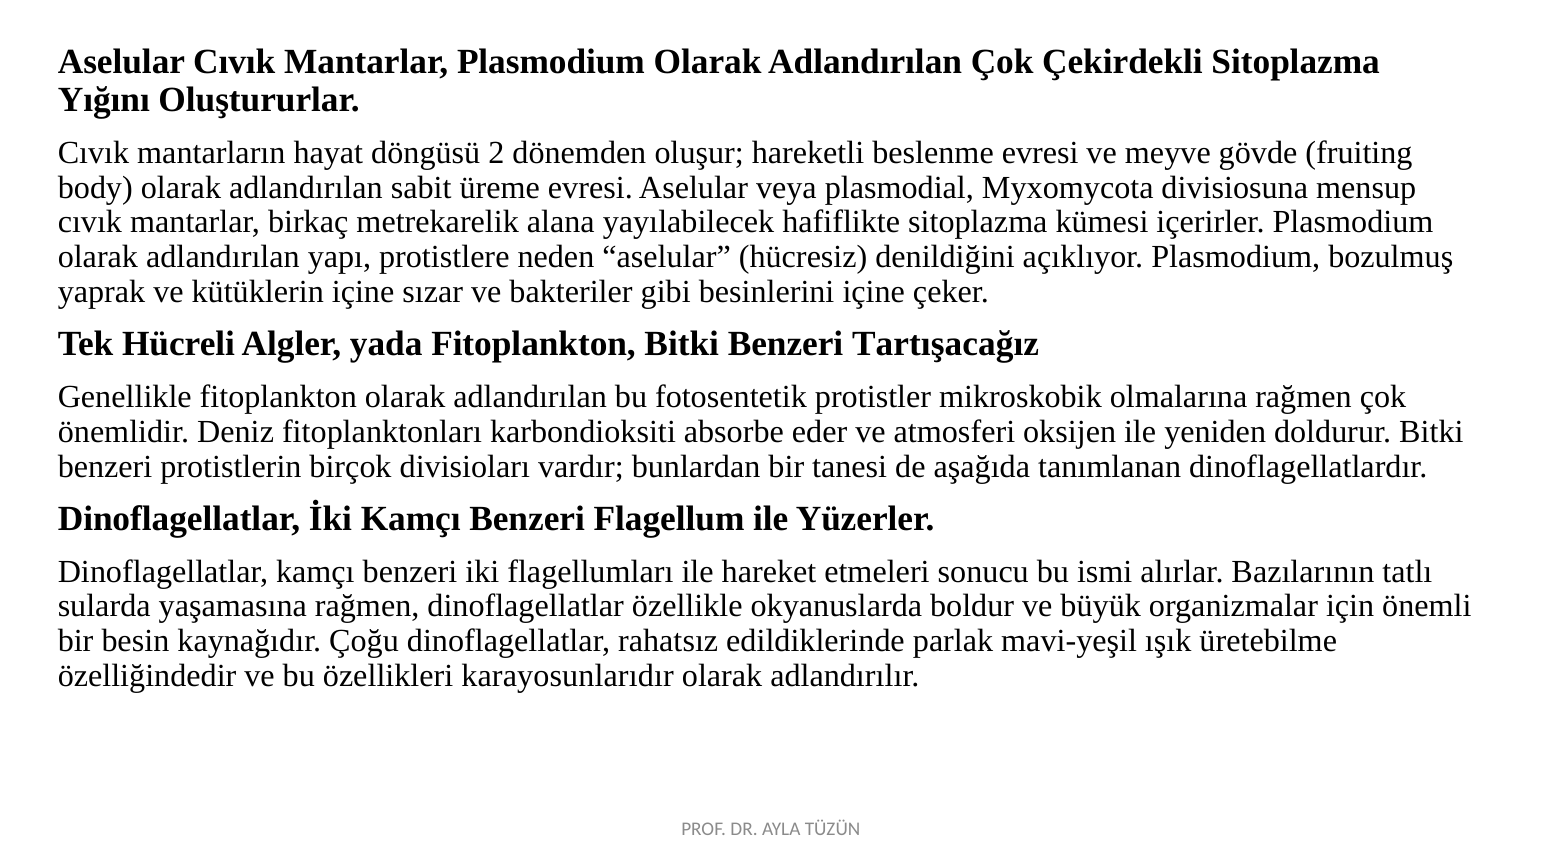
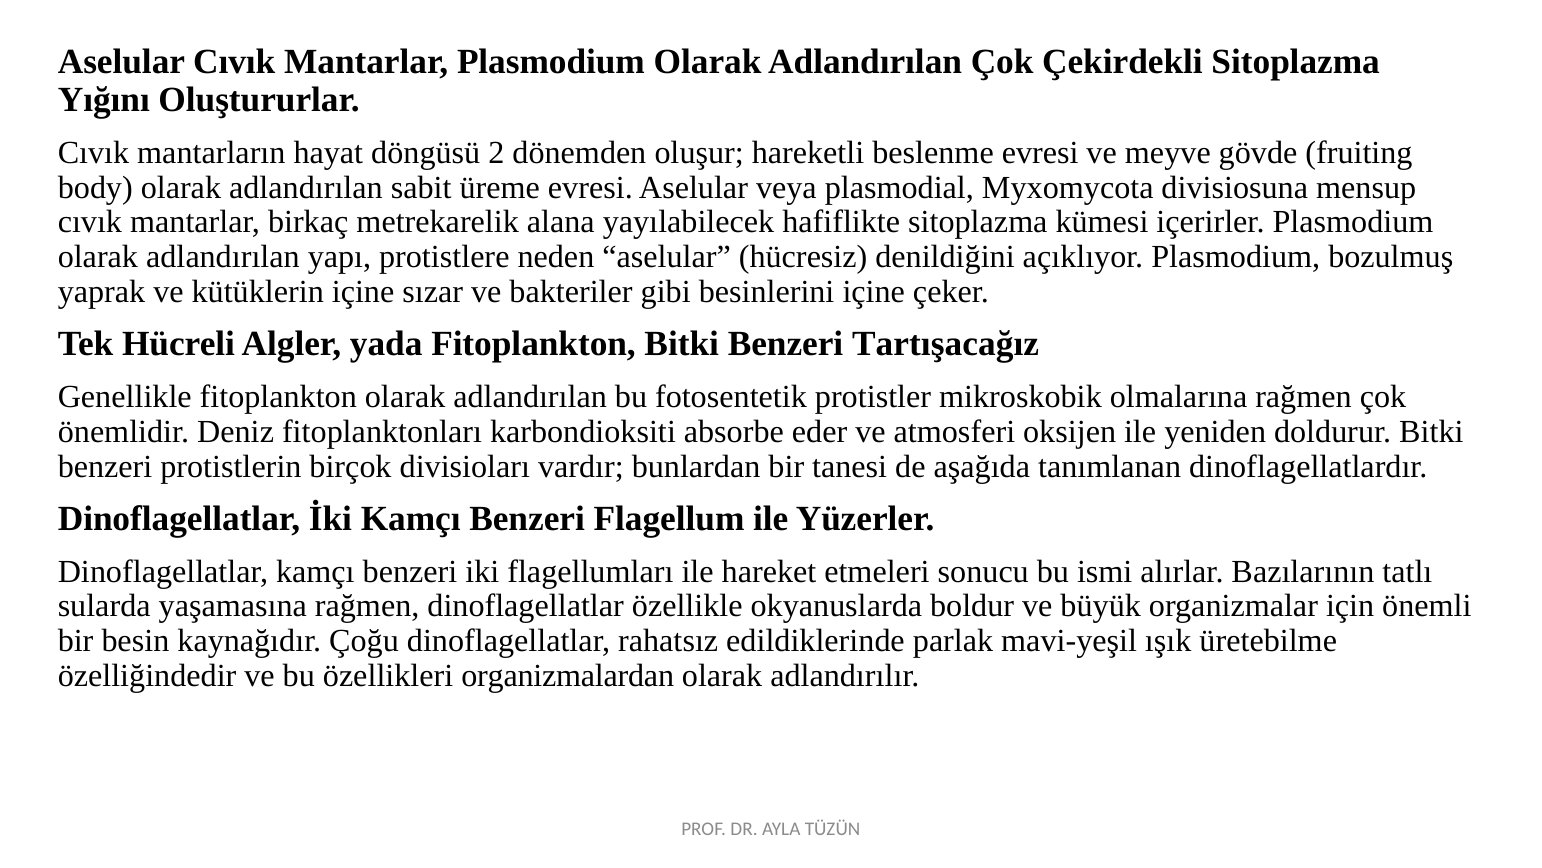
karayosunlarıdır: karayosunlarıdır -> organizmalardan
